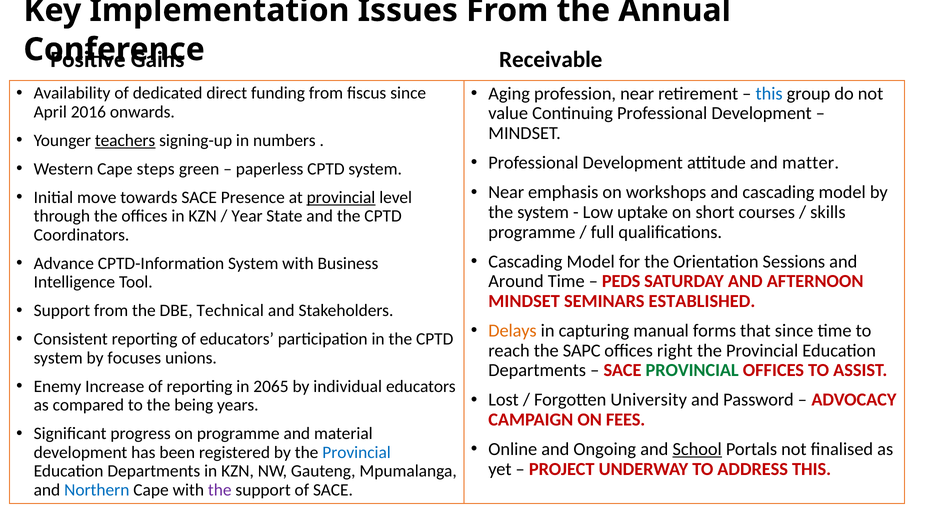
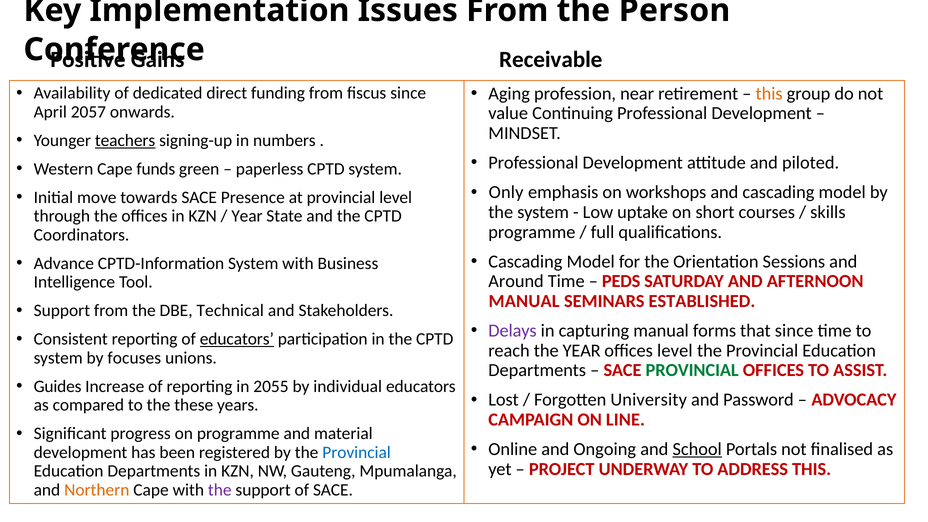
Annual: Annual -> Person
this at (769, 94) colour: blue -> orange
2016: 2016 -> 2057
matter: matter -> piloted
steps: steps -> funds
Near at (506, 192): Near -> Only
provincial at (341, 197) underline: present -> none
MINDSET at (524, 301): MINDSET -> MANUAL
Delays colour: orange -> purple
educators at (237, 339) underline: none -> present
the SAPC: SAPC -> YEAR
offices right: right -> level
Enemy: Enemy -> Guides
2065: 2065 -> 2055
being: being -> these
FEES: FEES -> LINE
Northern colour: blue -> orange
